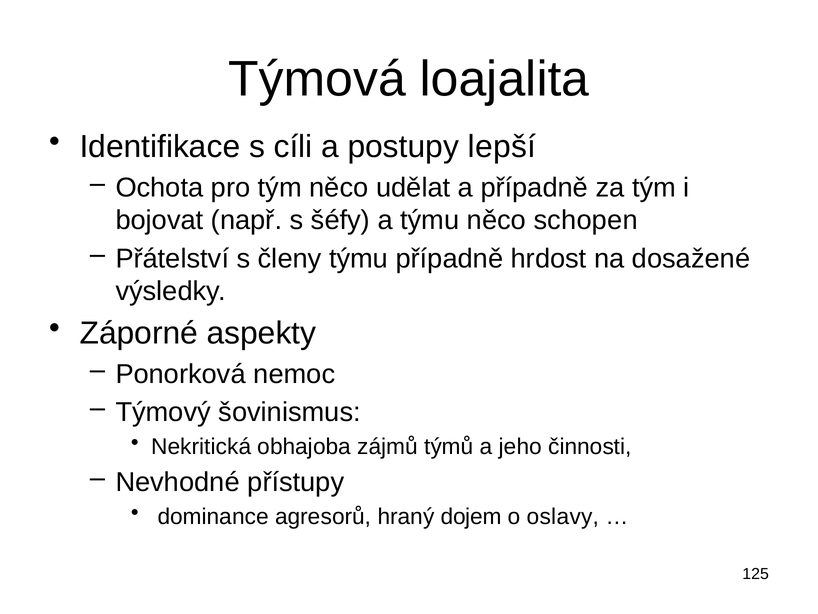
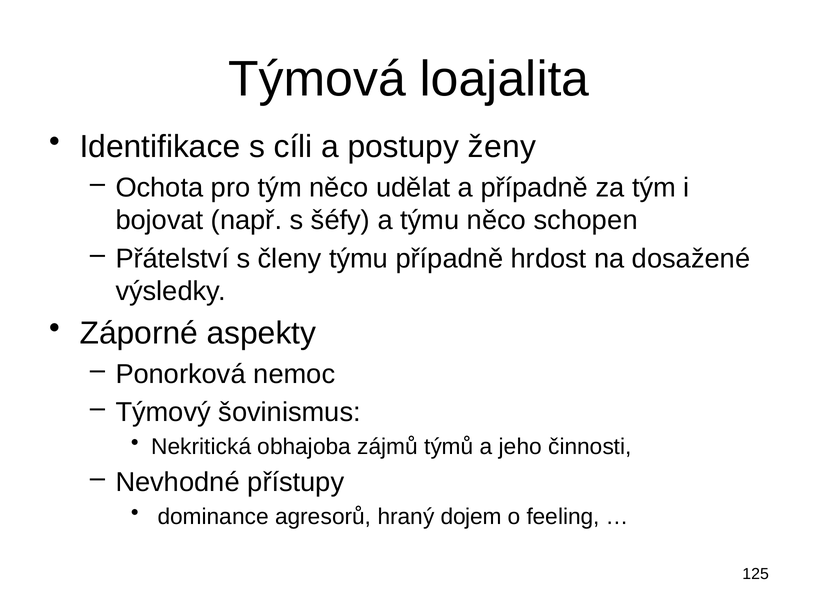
lepší: lepší -> ženy
oslavy: oslavy -> feeling
